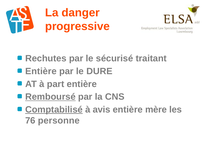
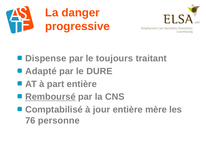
Rechutes: Rechutes -> Dispense
sécurisé: sécurisé -> toujours
Entière at (41, 71): Entière -> Adapté
Comptabilisé underline: present -> none
avis: avis -> jour
